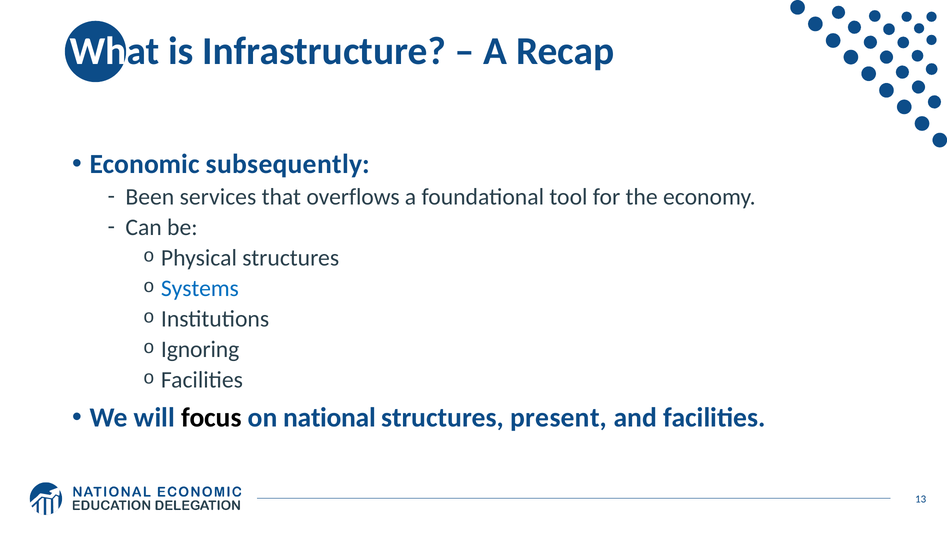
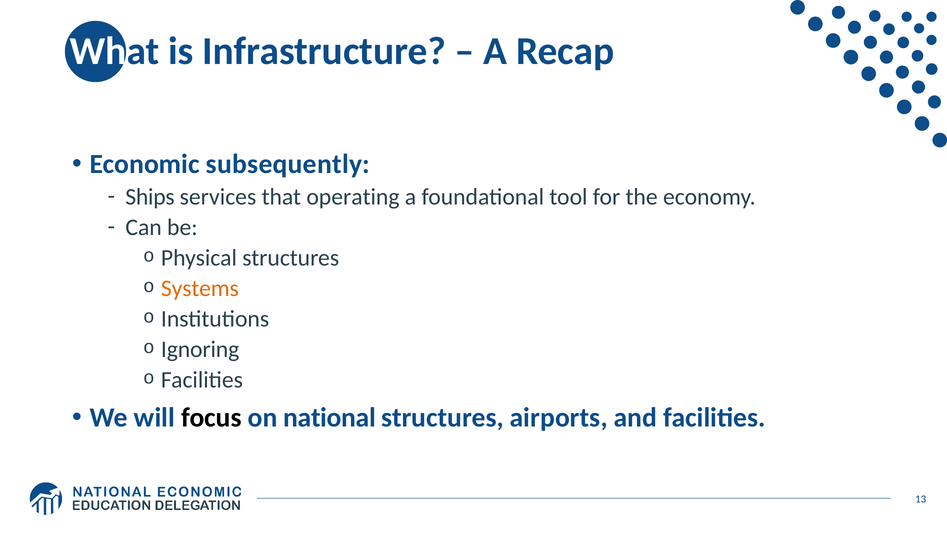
Been: Been -> Ships
overflows: overflows -> operating
Systems colour: blue -> orange
present: present -> airports
